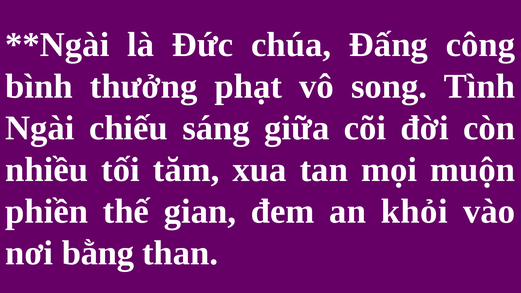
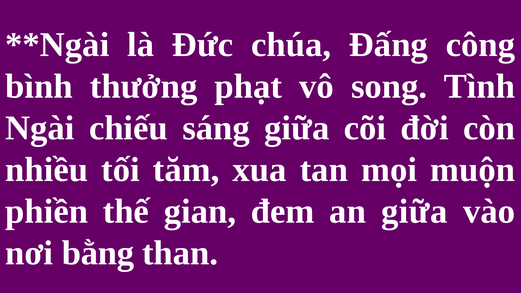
an khỏi: khỏi -> giữa
